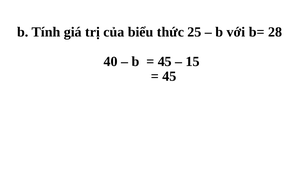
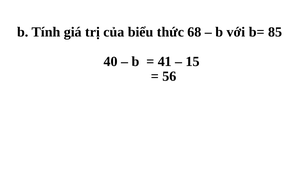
25: 25 -> 68
28: 28 -> 85
45 at (165, 62): 45 -> 41
45 at (169, 77): 45 -> 56
